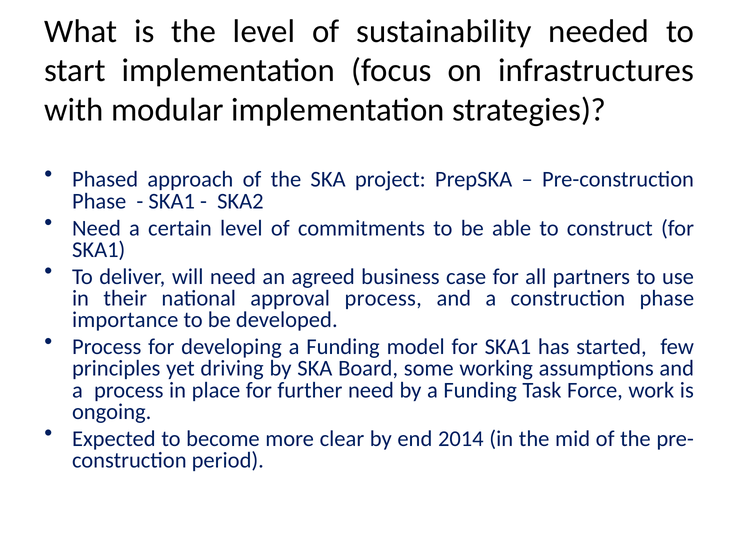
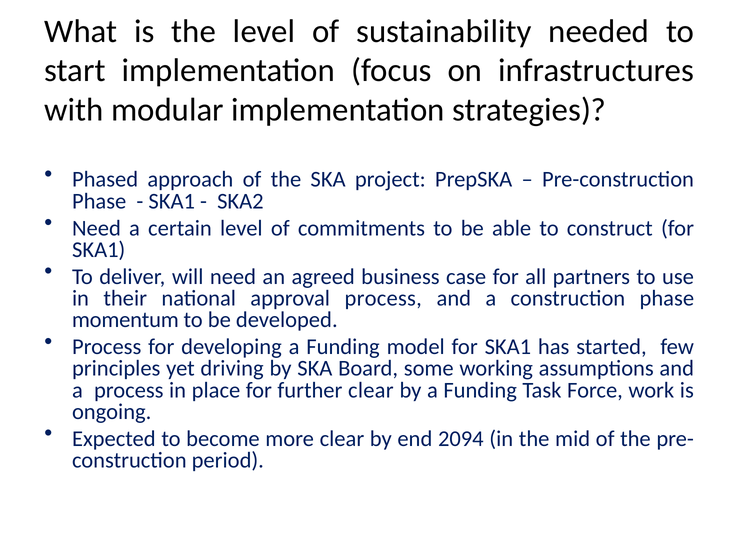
importance: importance -> momentum
further need: need -> clear
2014: 2014 -> 2094
